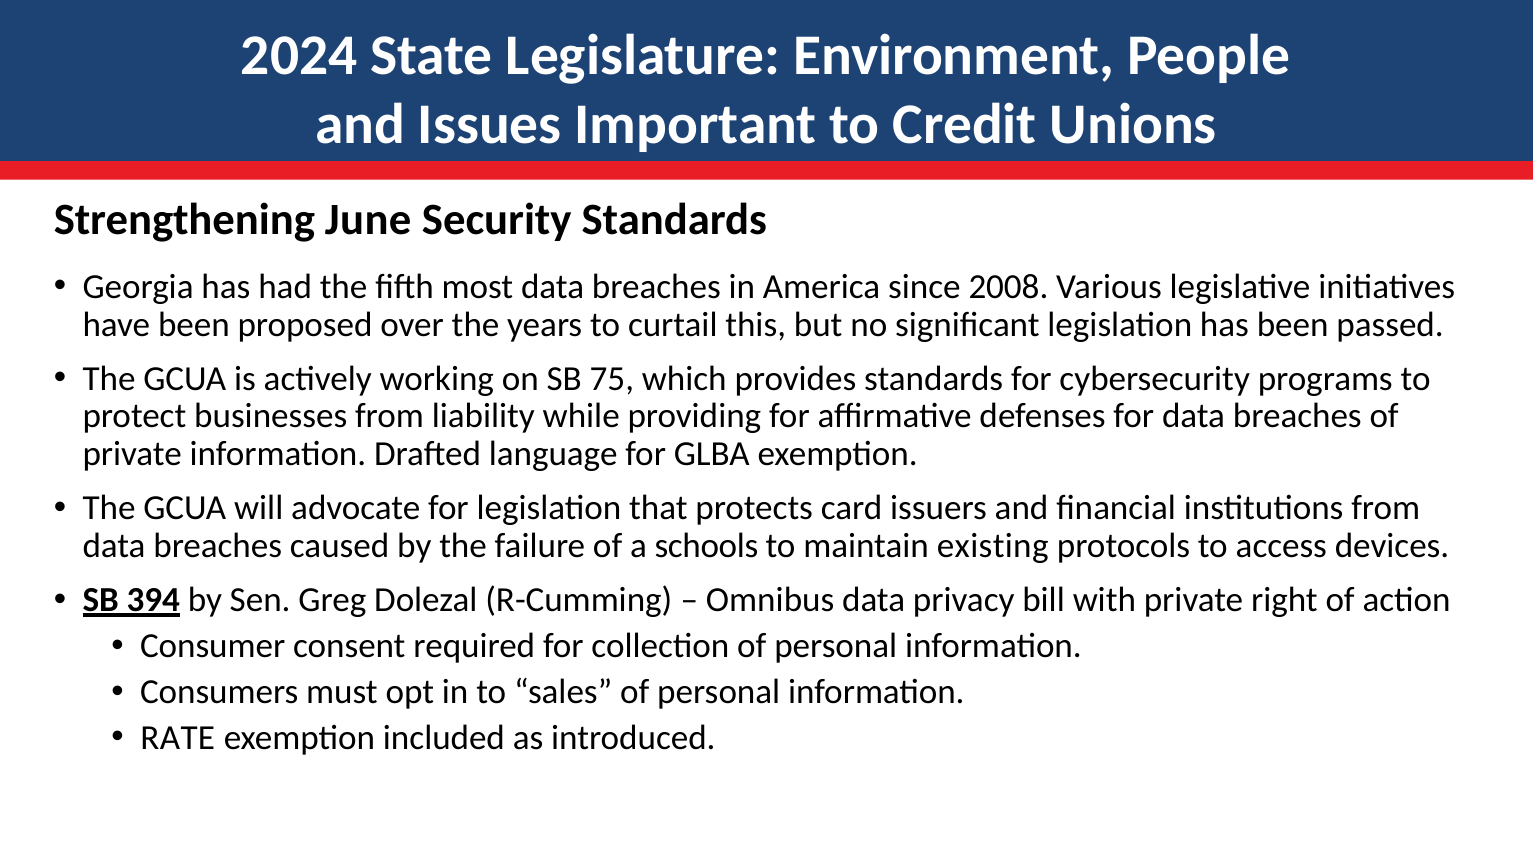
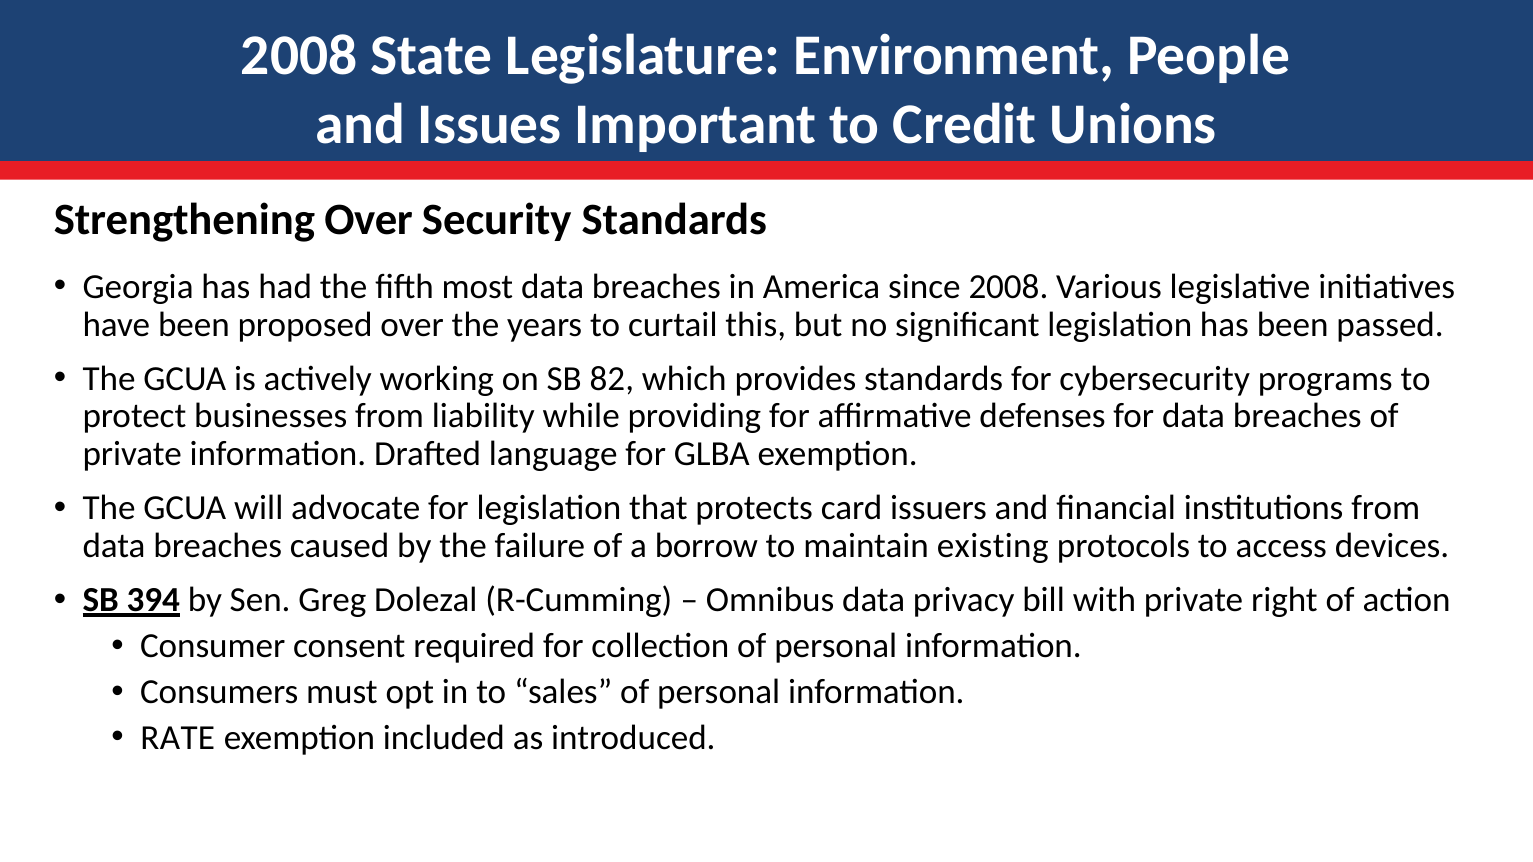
2024 at (299, 55): 2024 -> 2008
Strengthening June: June -> Over
75: 75 -> 82
schools: schools -> borrow
